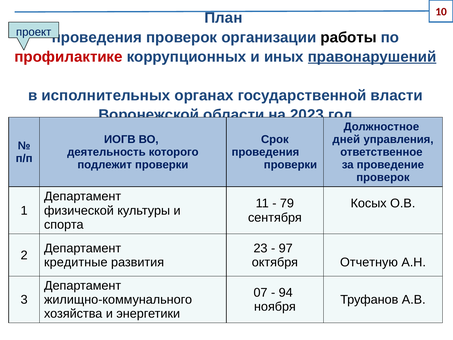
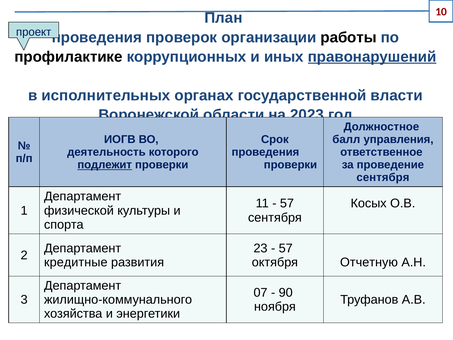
профилактике colour: red -> black
дней: дней -> балл
подлежит underline: none -> present
проверок at (383, 177): проверок -> сентября
79 at (287, 203): 79 -> 57
97 at (286, 248): 97 -> 57
94: 94 -> 90
